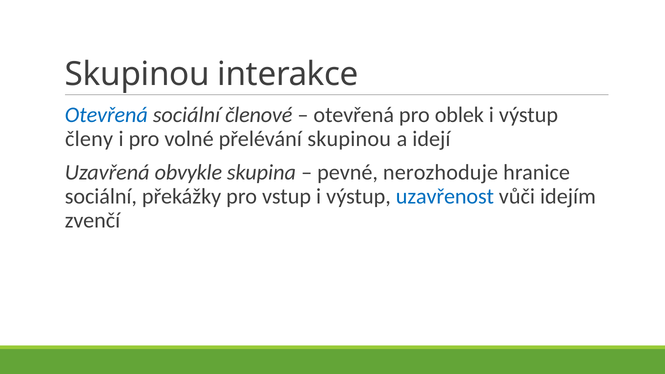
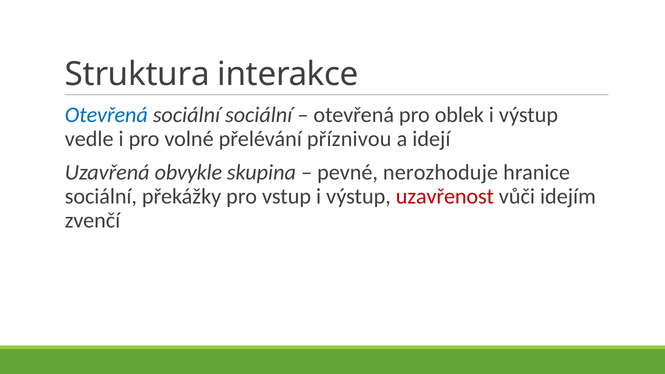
Skupinou at (137, 75): Skupinou -> Struktura
sociální členové: členové -> sociální
členy: členy -> vedle
přelévání skupinou: skupinou -> příznivou
uzavřenost colour: blue -> red
